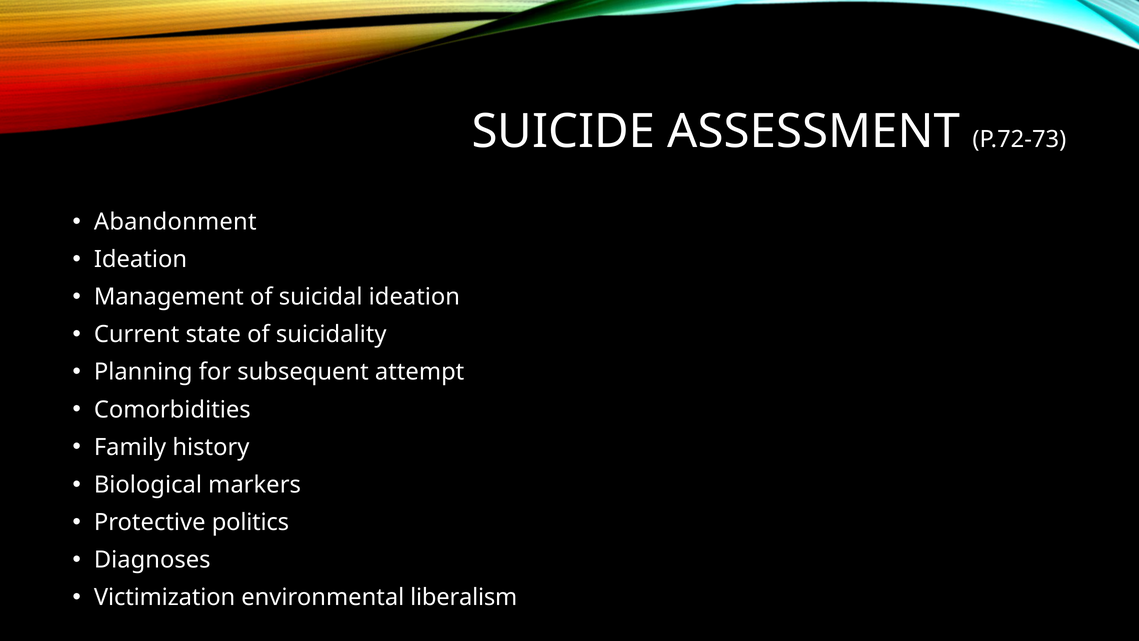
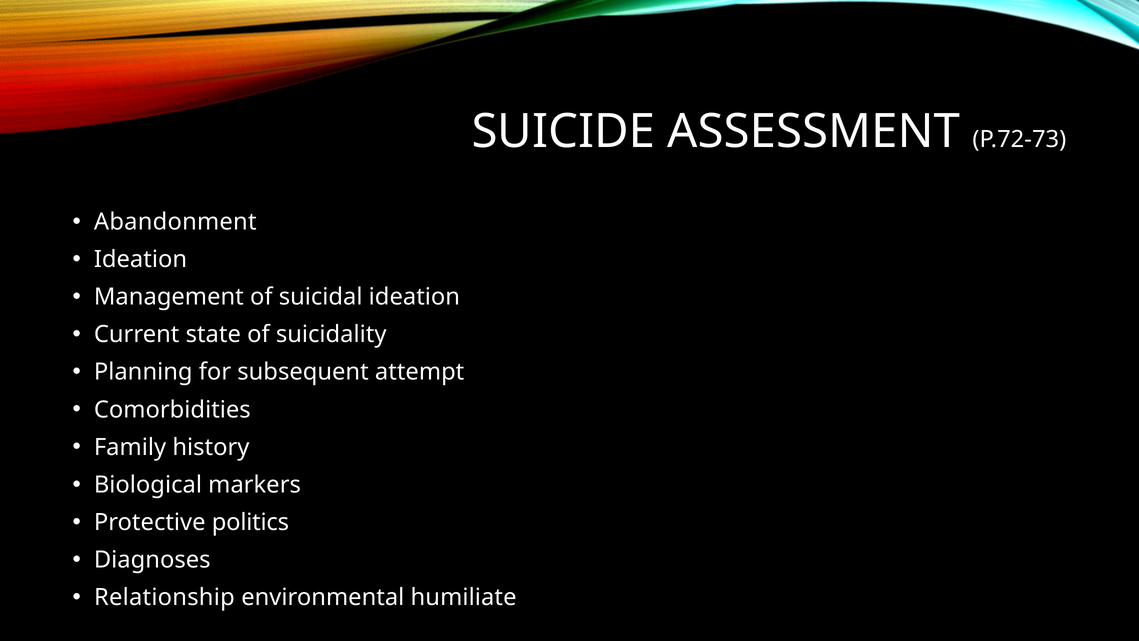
Victimization: Victimization -> Relationship
liberalism: liberalism -> humiliate
